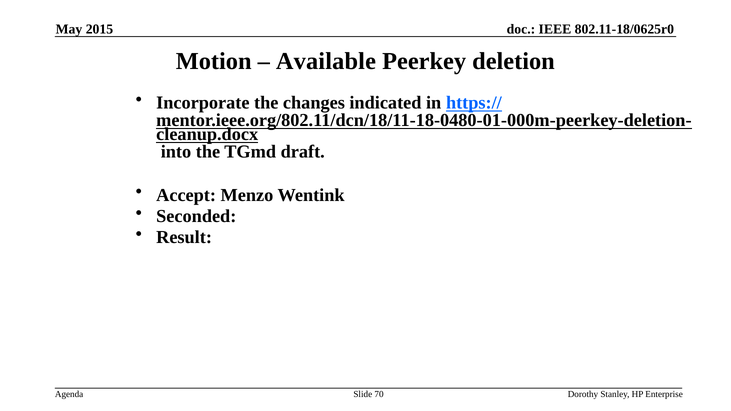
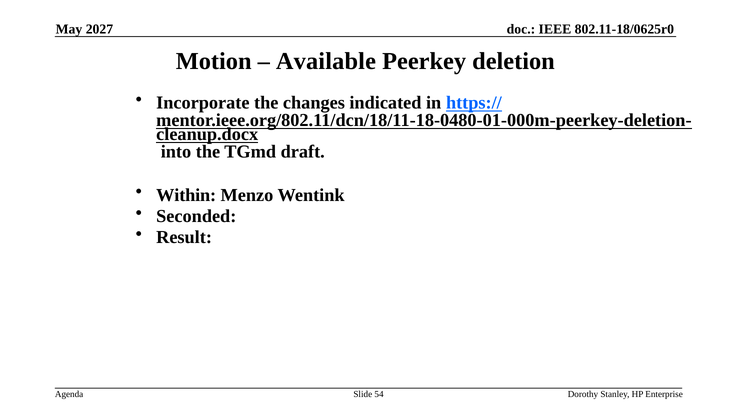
2015: 2015 -> 2027
Accept: Accept -> Within
70: 70 -> 54
